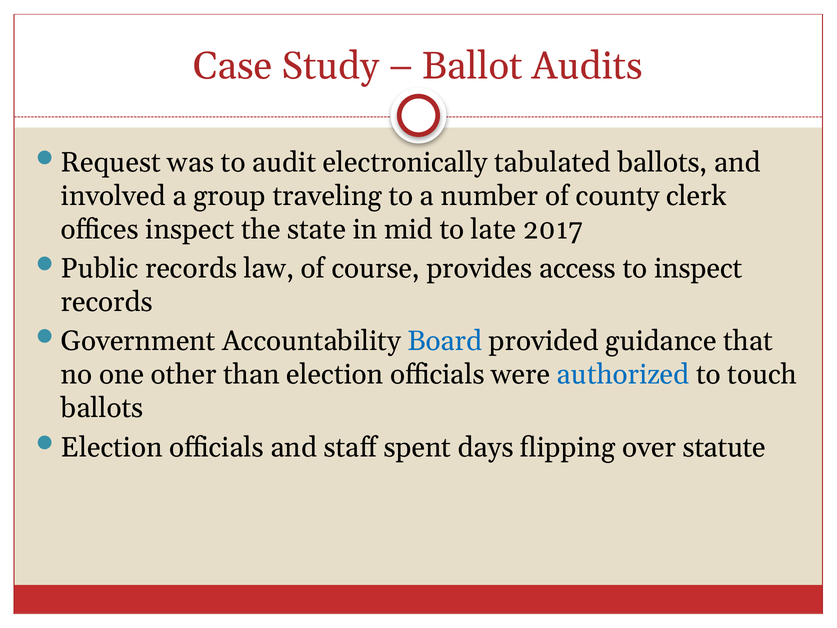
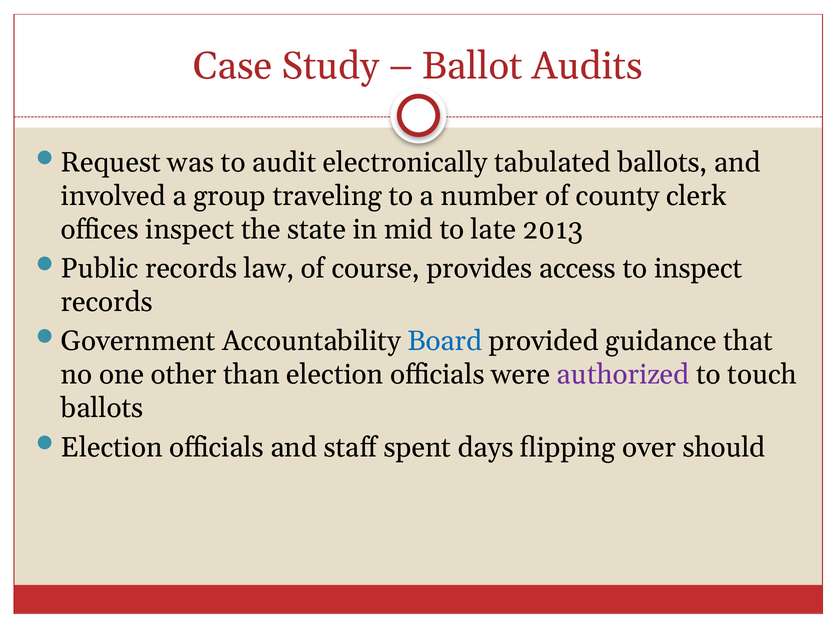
2017: 2017 -> 2013
authorized colour: blue -> purple
statute: statute -> should
